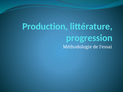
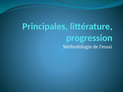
Production: Production -> Principales
